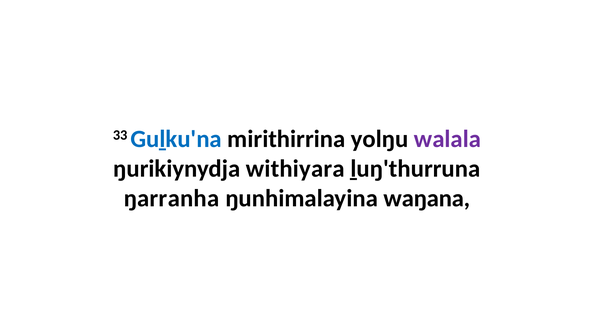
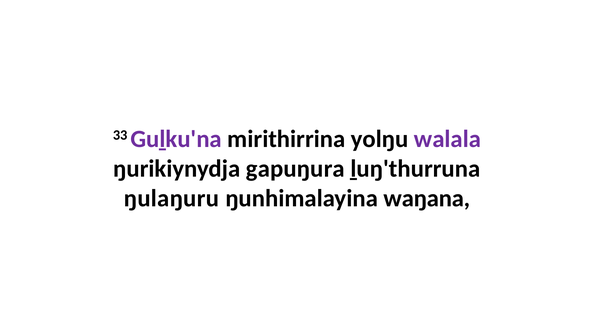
Guḻku'na colour: blue -> purple
withiyara: withiyara -> gapuŋura
ŋarranha: ŋarranha -> ŋulaŋuru
